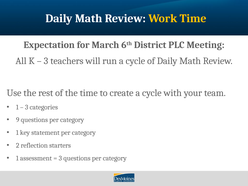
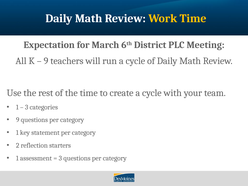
3 at (46, 61): 3 -> 9
